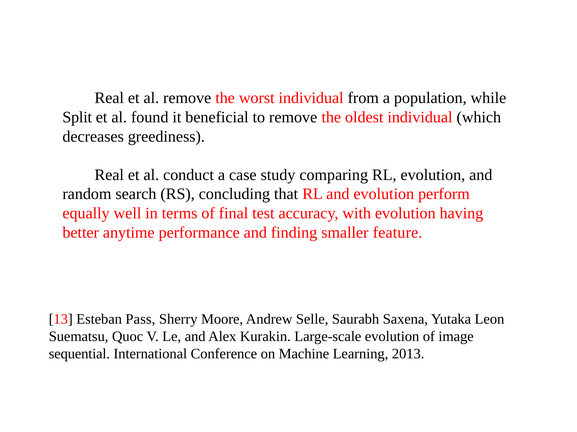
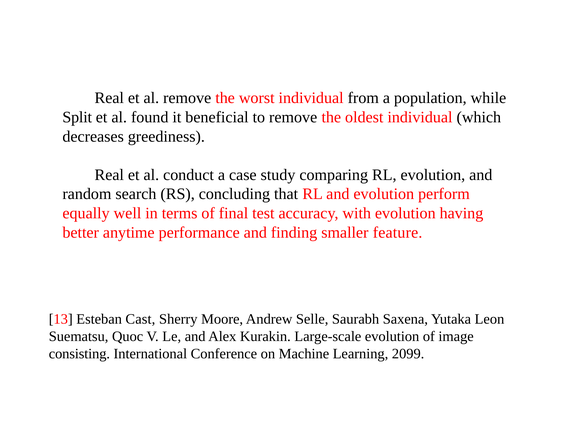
Pass: Pass -> Cast
sequential: sequential -> consisting
2013: 2013 -> 2099
